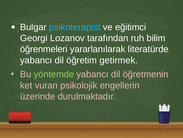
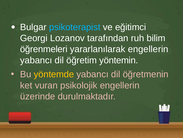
yararlanılarak literatürde: literatürde -> engellerin
getirmek: getirmek -> yöntemin
yöntemde colour: light green -> yellow
